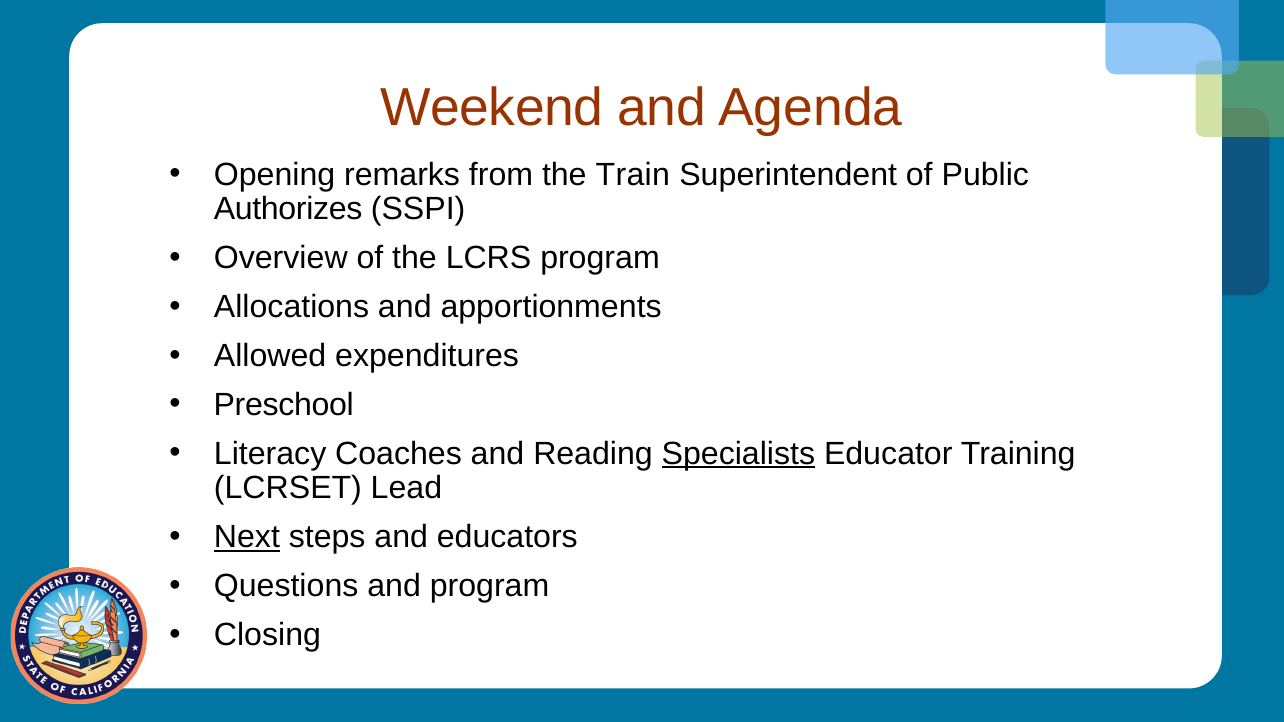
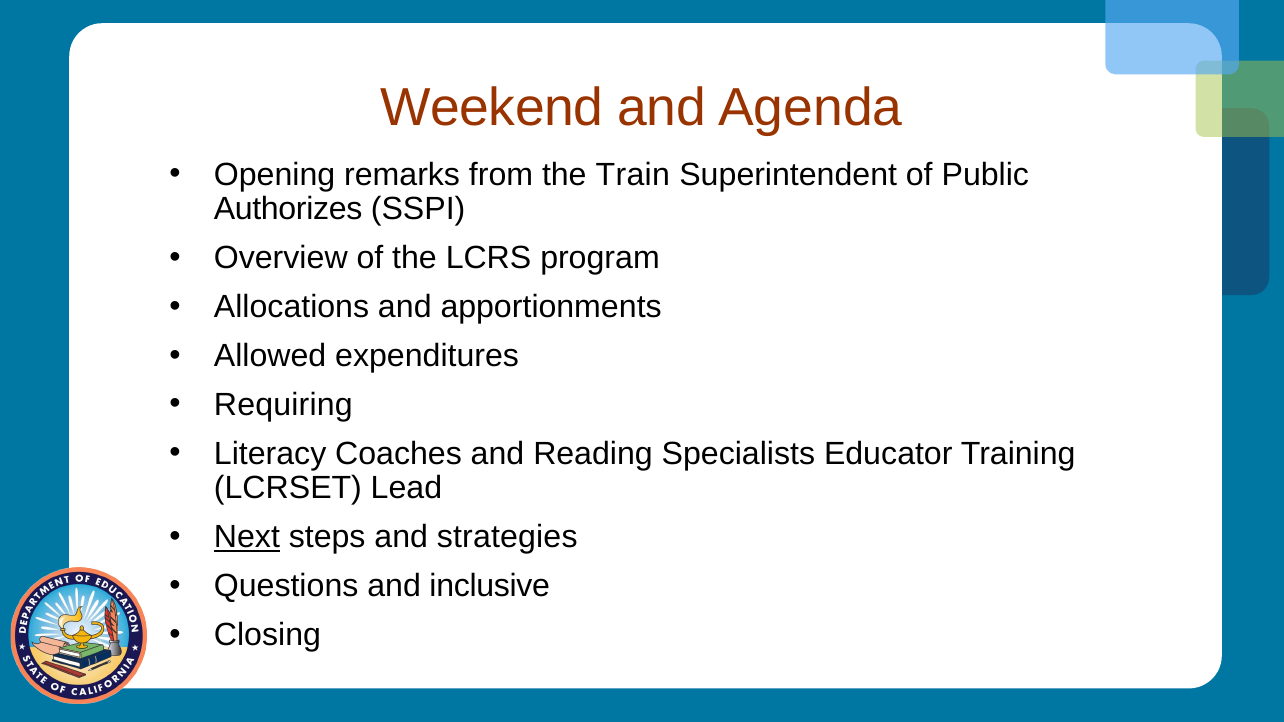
Preschool: Preschool -> Requiring
Specialists underline: present -> none
educators: educators -> strategies
and program: program -> inclusive
